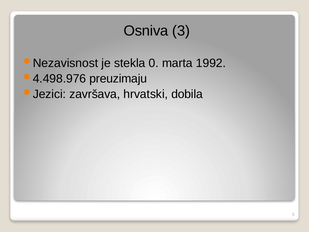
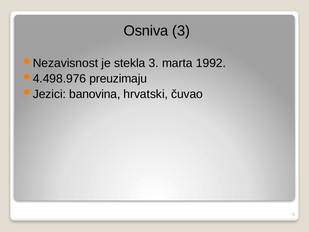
stekla 0: 0 -> 3
završava: završava -> banovina
dobila: dobila -> čuvao
